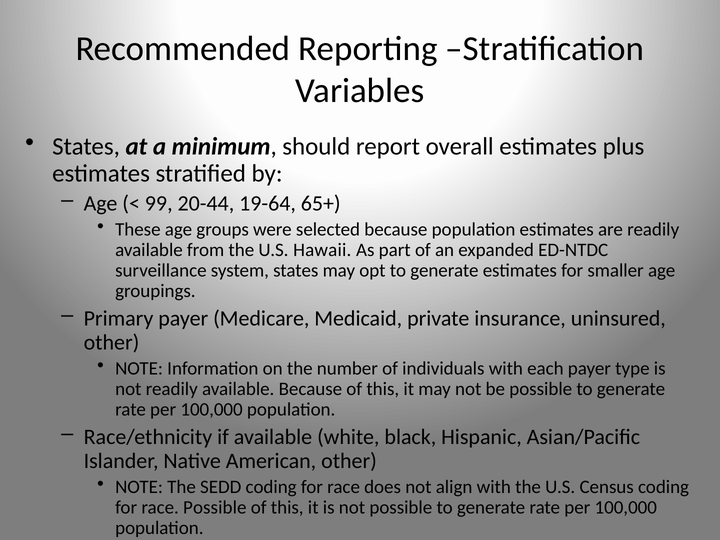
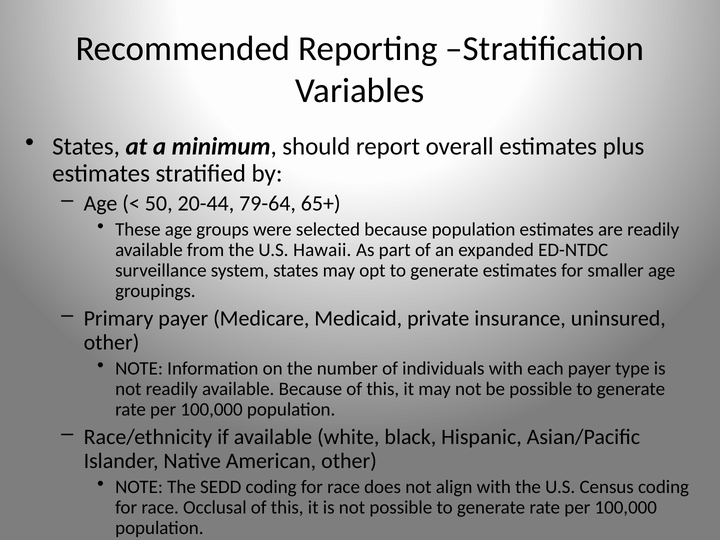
99: 99 -> 50
19-64: 19-64 -> 79-64
race Possible: Possible -> Occlusal
